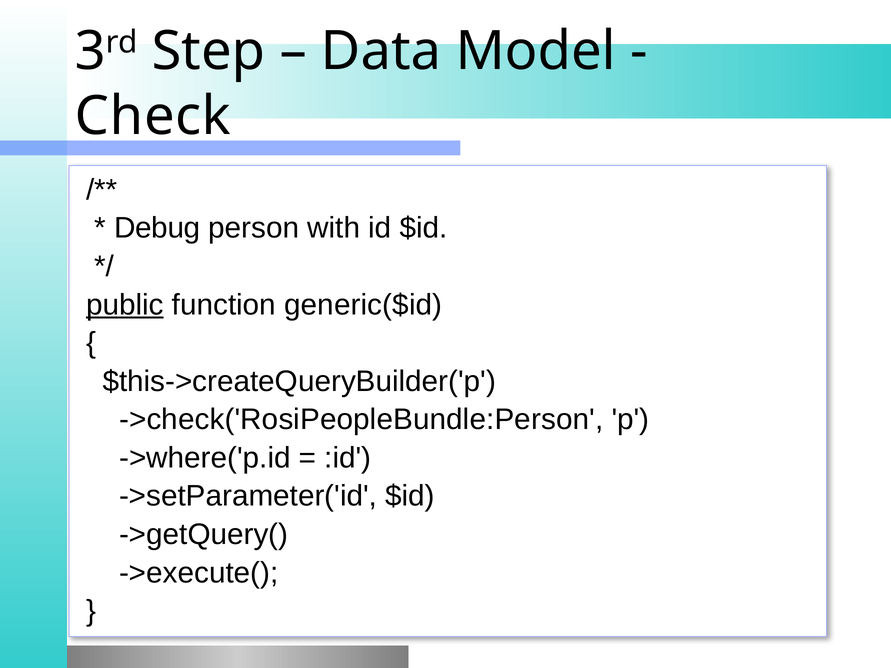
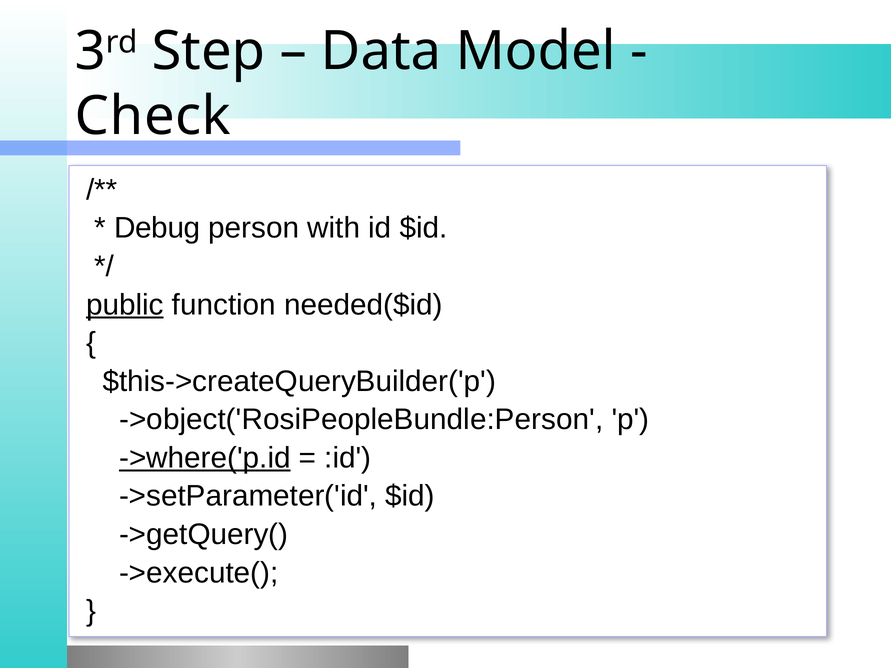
generic($id: generic($id -> needed($id
->check('RosiPeopleBundle:Person: ->check('RosiPeopleBundle:Person -> ->object('RosiPeopleBundle:Person
->where('p.id underline: none -> present
